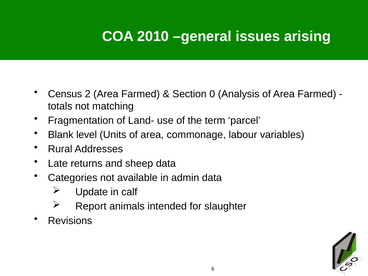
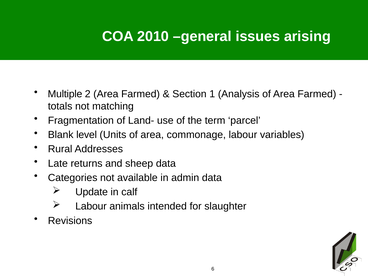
Census: Census -> Multiple
0: 0 -> 1
Report at (91, 206): Report -> Labour
